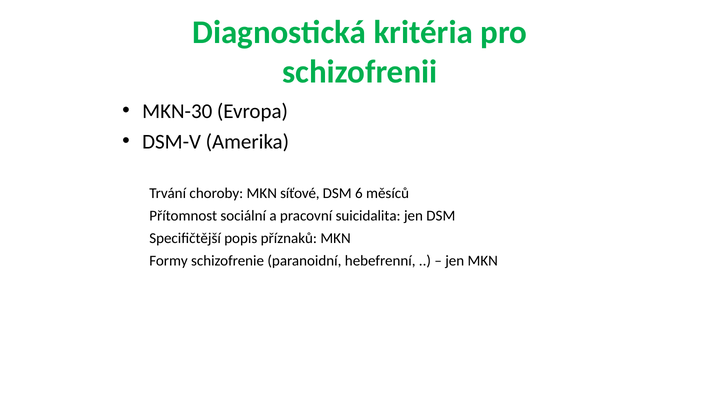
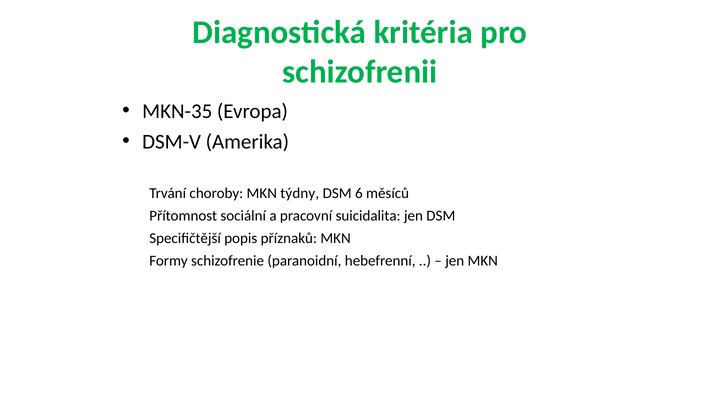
MKN-30: MKN-30 -> MKN-35
síťové: síťové -> týdny
